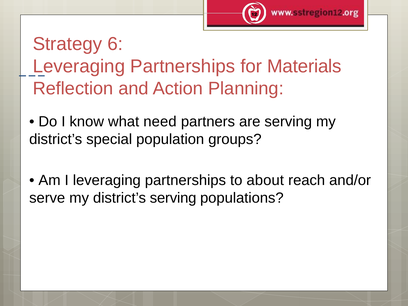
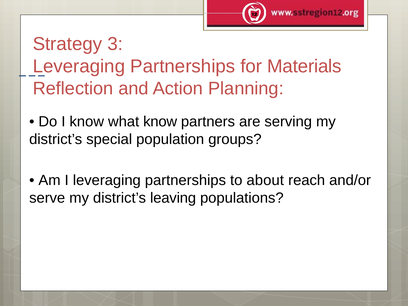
6: 6 -> 3
what need: need -> know
district’s serving: serving -> leaving
